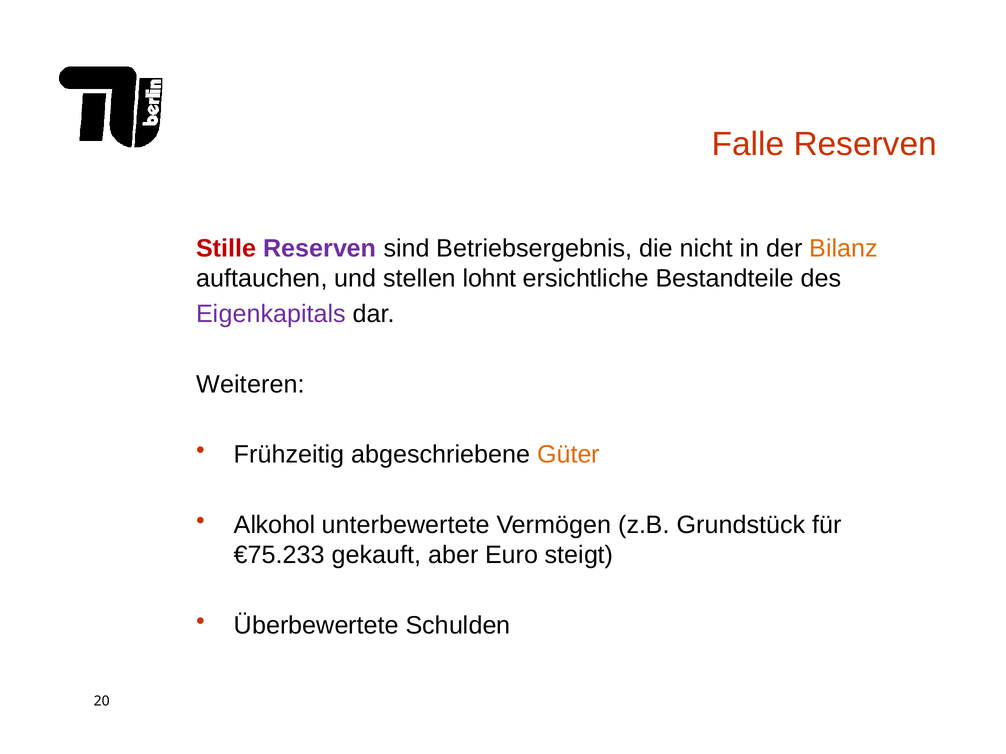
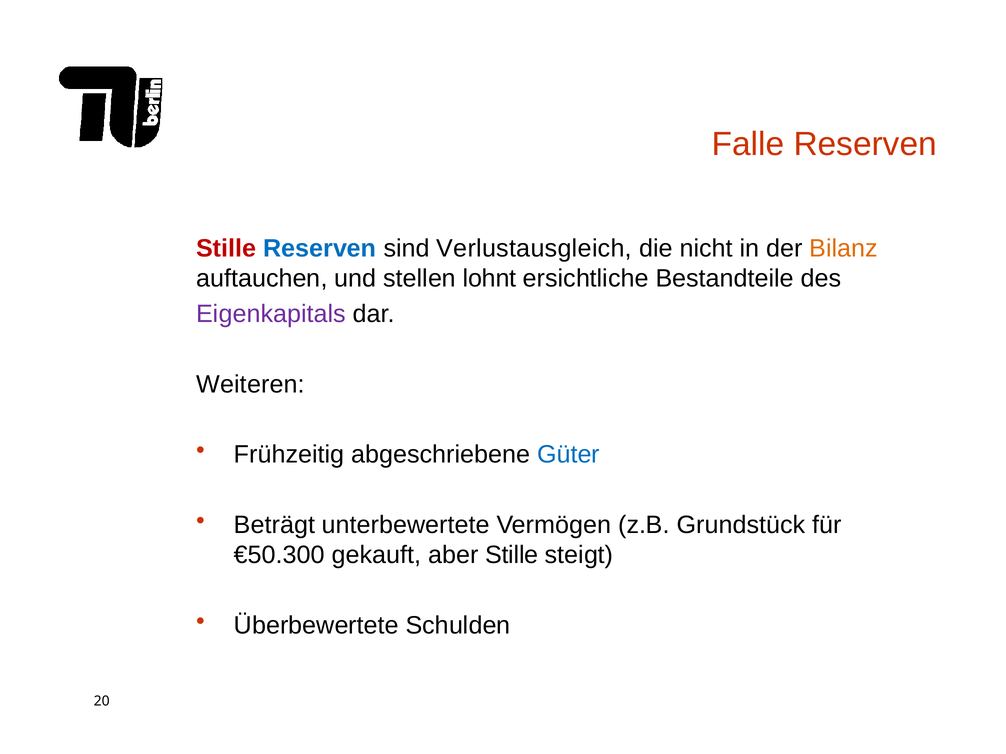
Reserven at (320, 249) colour: purple -> blue
Betriebsergebnis: Betriebsergebnis -> Verlustausgleich
Güter colour: orange -> blue
Alkohol: Alkohol -> Beträgt
€75.233: €75.233 -> €50.300
aber Euro: Euro -> Stille
